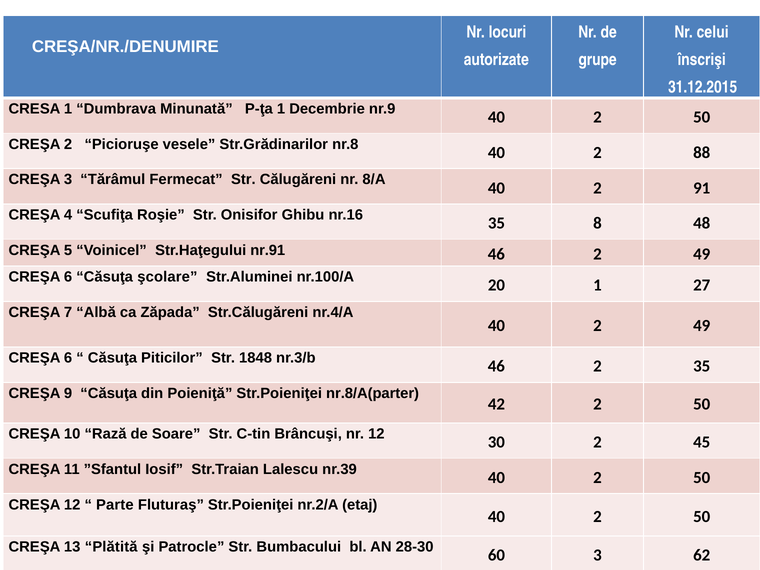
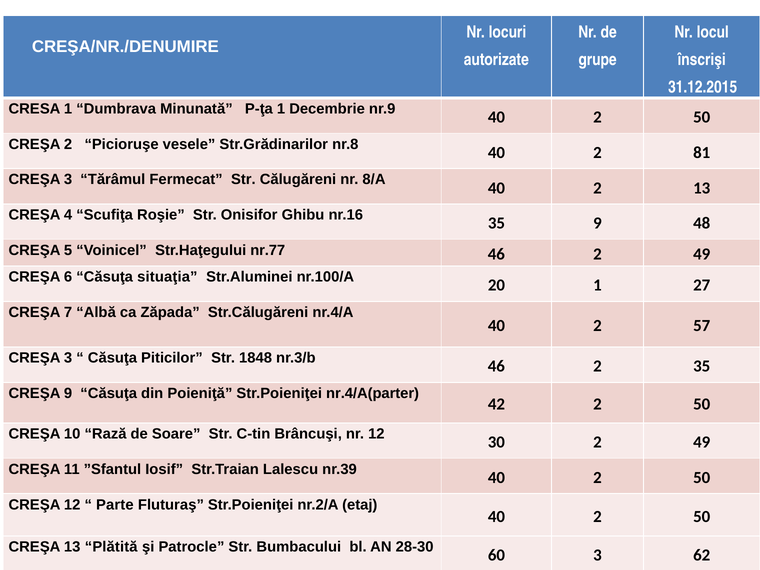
celui: celui -> locul
88: 88 -> 81
2 91: 91 -> 13
35 8: 8 -> 9
nr.91: nr.91 -> nr.77
şcolare: şcolare -> situaţia
40 2 49: 49 -> 57
6 at (68, 358): 6 -> 3
nr.8/A(parter: nr.8/A(parter -> nr.4/A(parter
30 2 45: 45 -> 49
